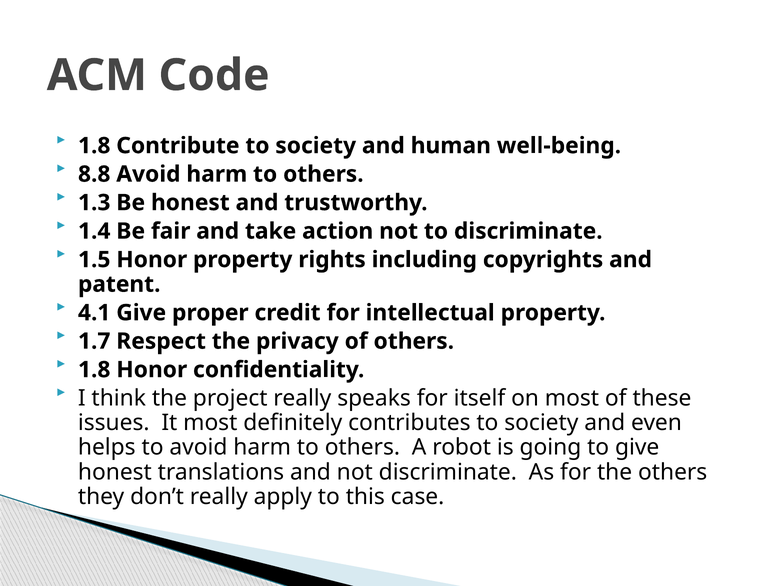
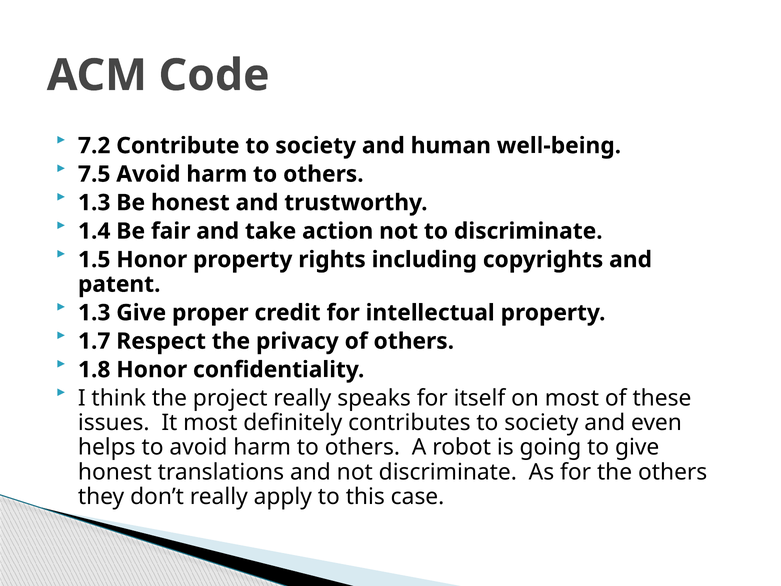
1.8 at (94, 146): 1.8 -> 7.2
8.8: 8.8 -> 7.5
4.1 at (94, 313): 4.1 -> 1.3
